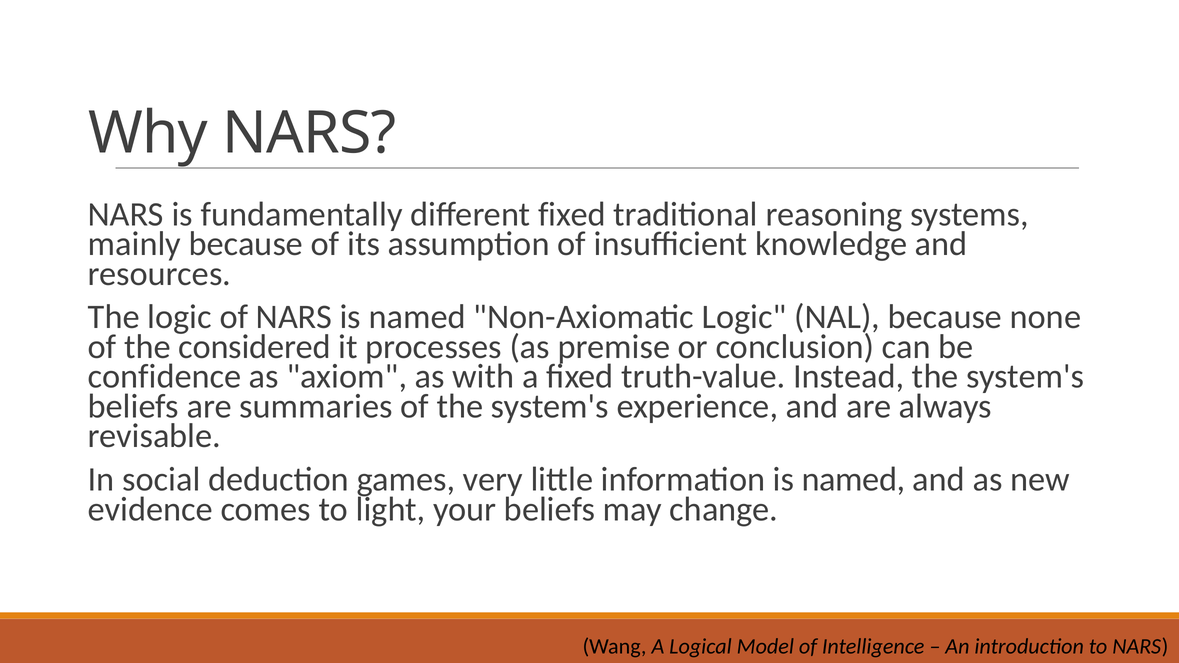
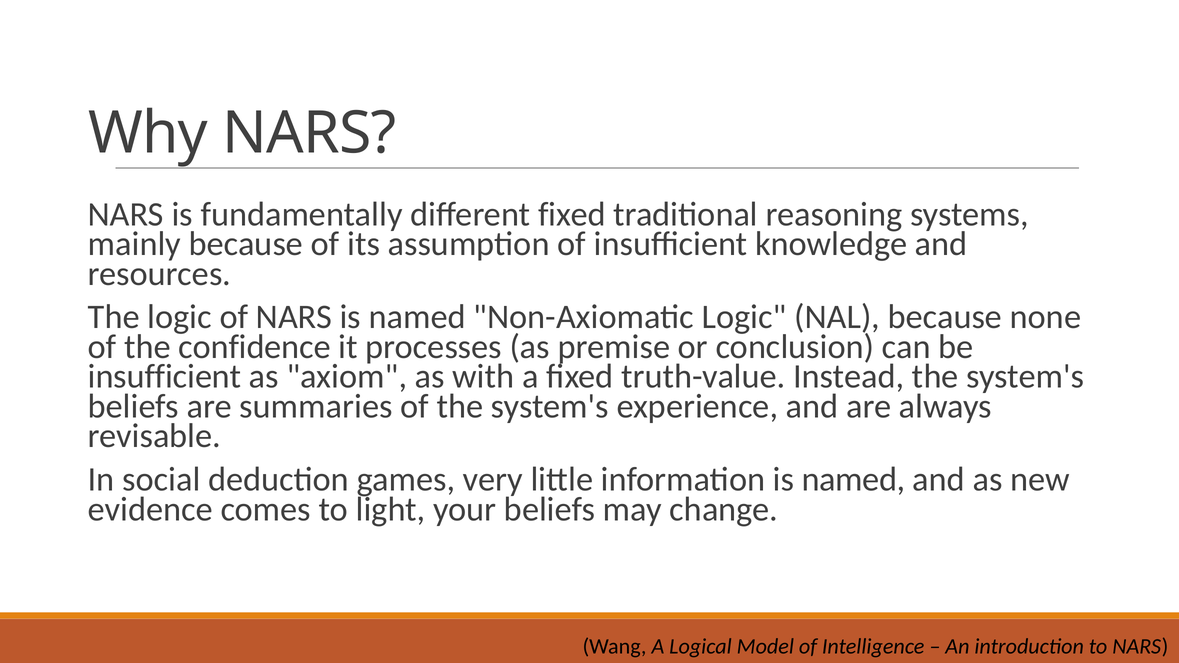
considered: considered -> confidence
confidence at (165, 377): confidence -> insufficient
